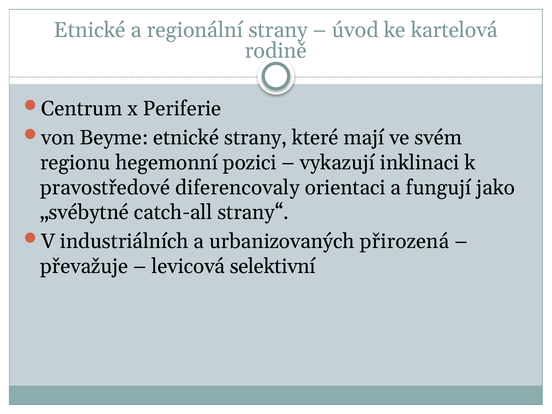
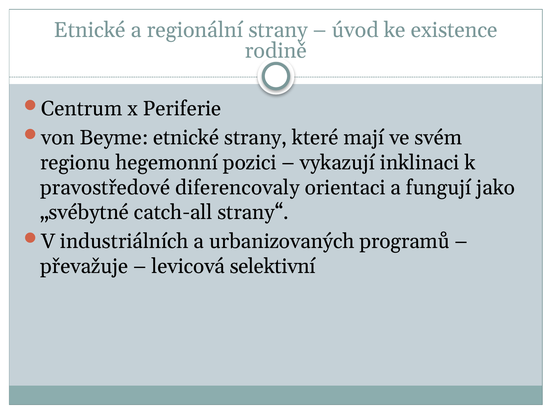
kartelová: kartelová -> existence
přirozená: přirozená -> programů
